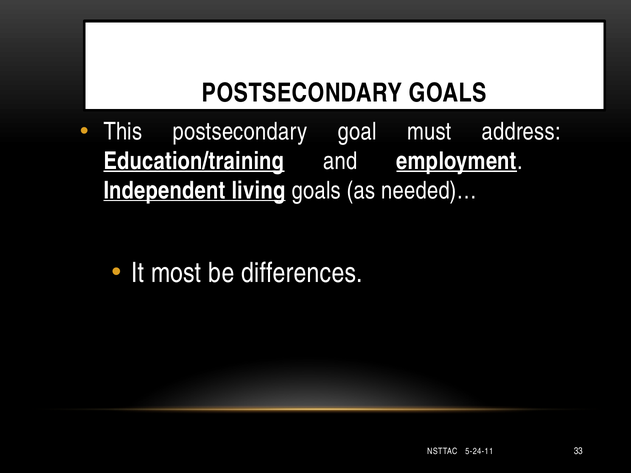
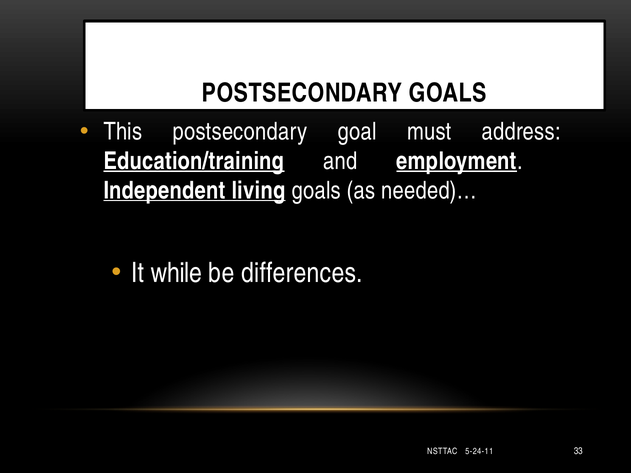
most: most -> while
